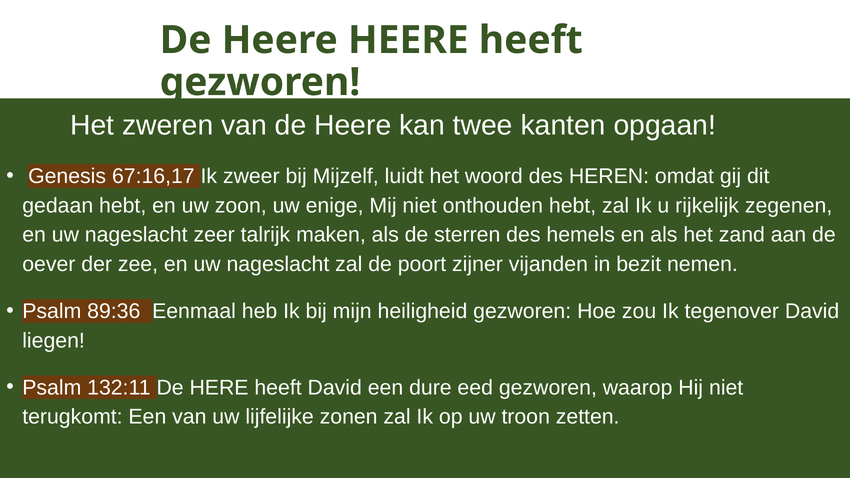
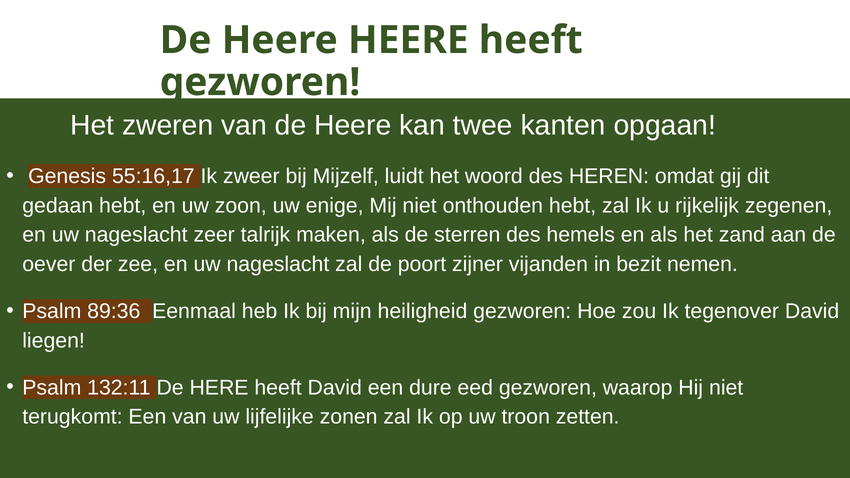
67:16,17: 67:16,17 -> 55:16,17
